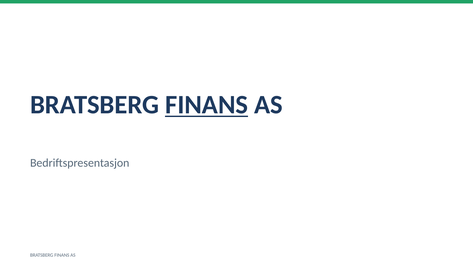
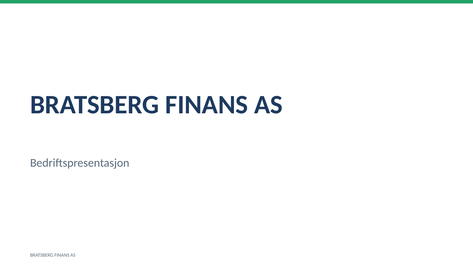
FINANS at (207, 105) underline: present -> none
